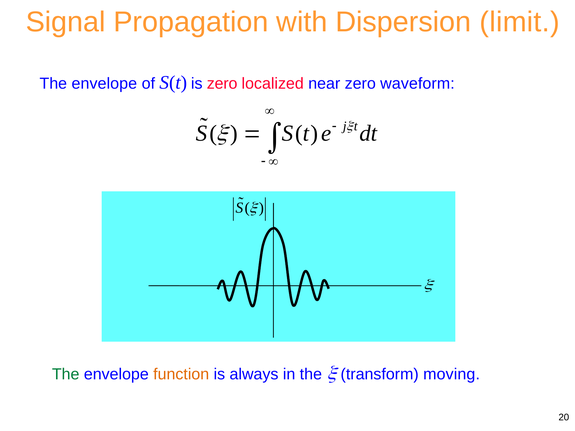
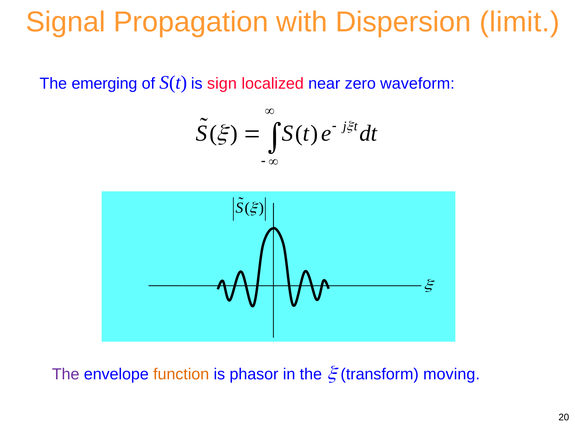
envelope at (104, 84): envelope -> emerging
is zero: zero -> sign
The at (66, 374) colour: green -> purple
always: always -> phasor
